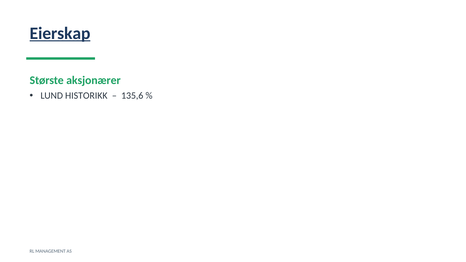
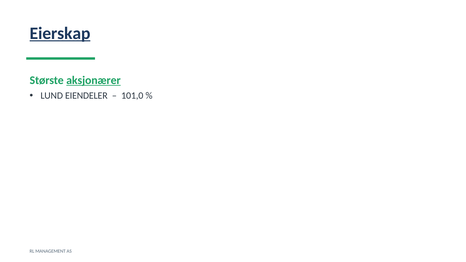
aksjonærer underline: none -> present
HISTORIKK: HISTORIKK -> EIENDELER
135,6: 135,6 -> 101,0
